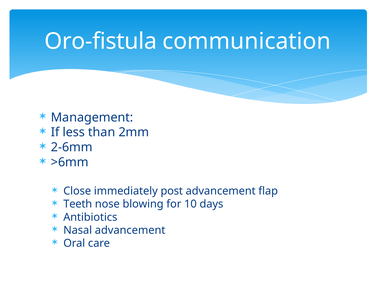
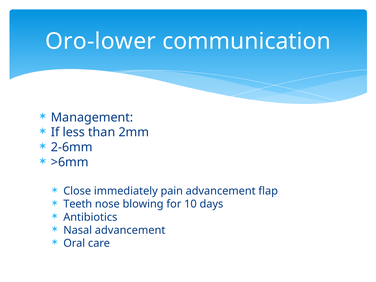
Oro-fistula: Oro-fistula -> Oro-lower
post: post -> pain
